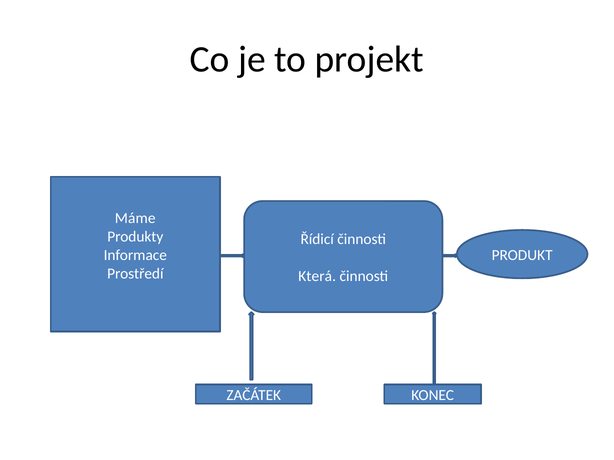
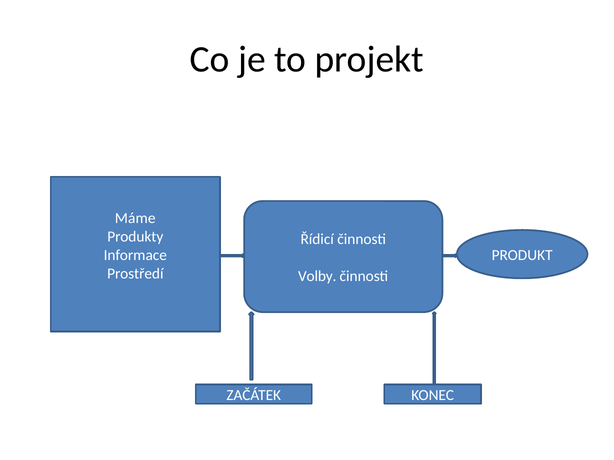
Která: Která -> Volby
